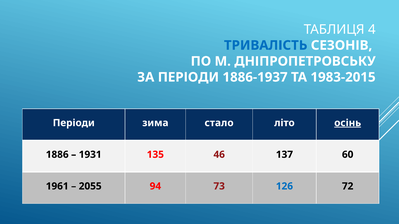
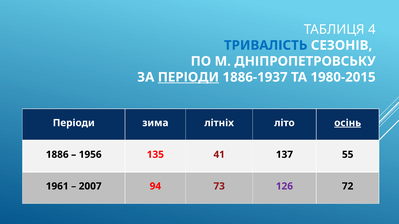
ПЕРІОДИ at (188, 77) underline: none -> present
1983-2015: 1983-2015 -> 1980-2015
стало: стало -> літніх
1931: 1931 -> 1956
46: 46 -> 41
60: 60 -> 55
2055: 2055 -> 2007
126 colour: blue -> purple
